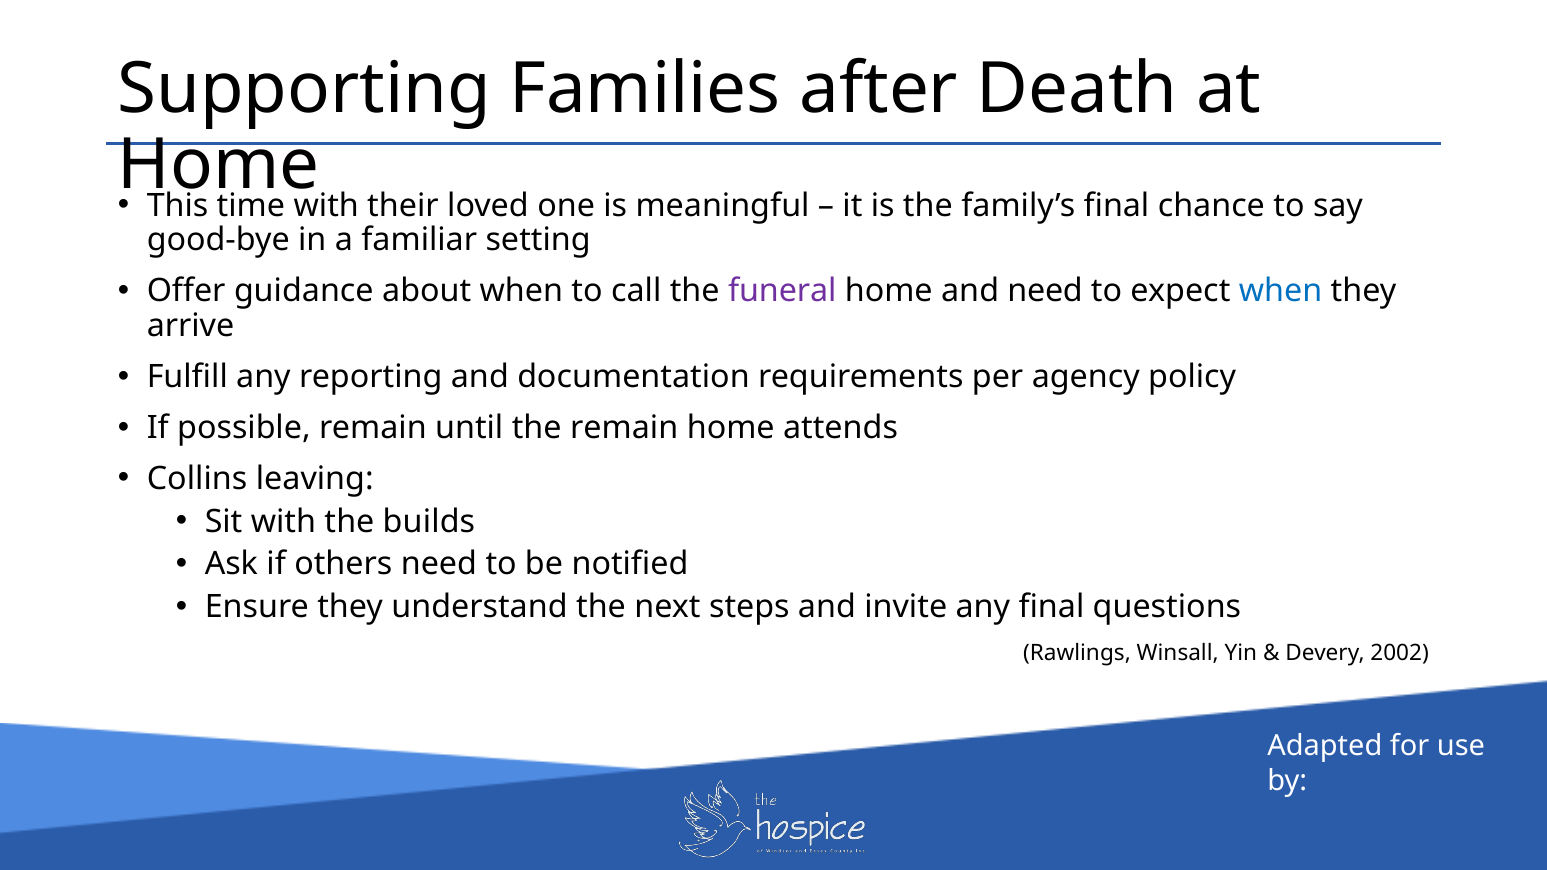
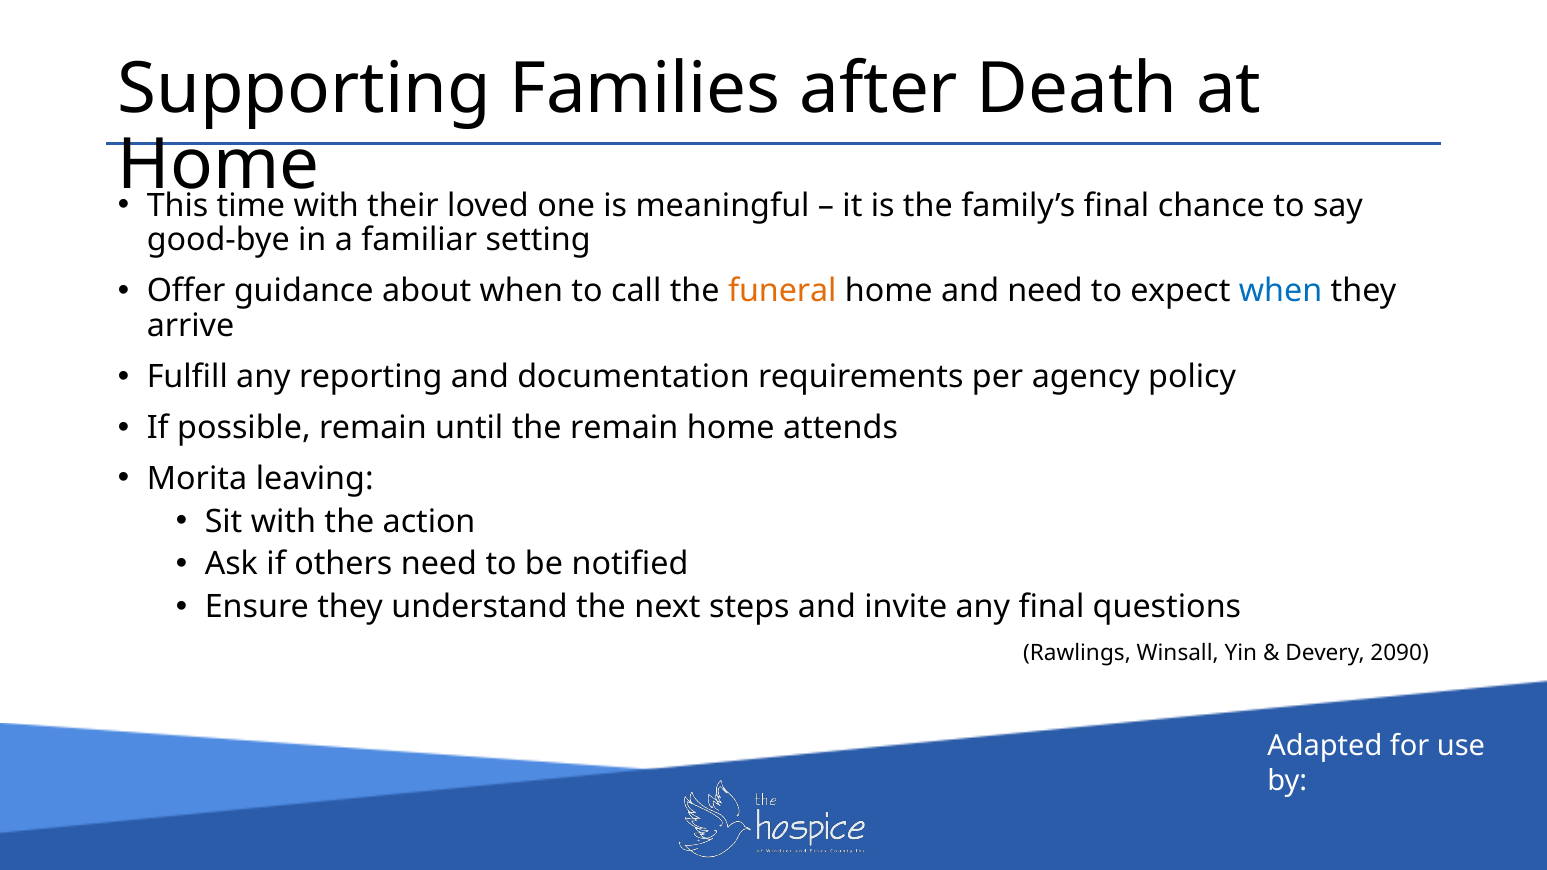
funeral colour: purple -> orange
Collins: Collins -> Morita
builds: builds -> action
2002: 2002 -> 2090
